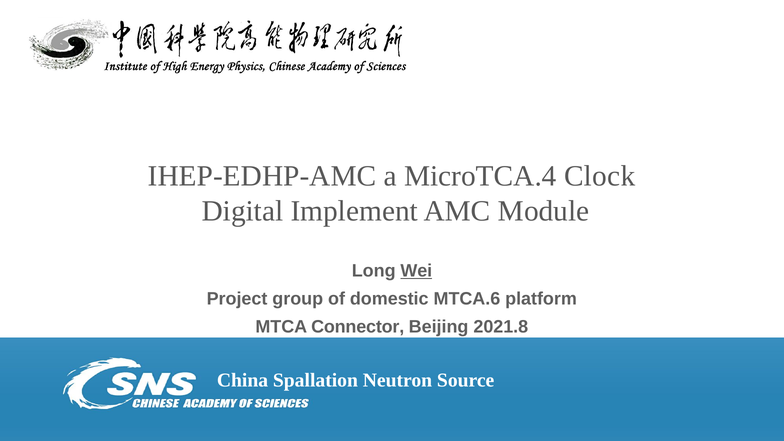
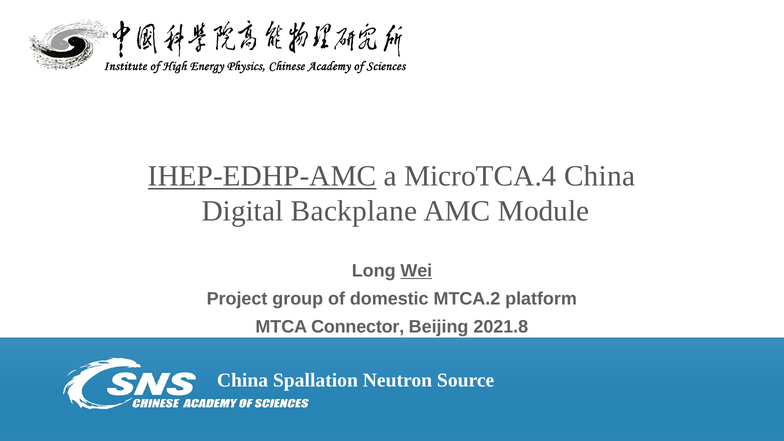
IHEP-EDHP-AMC underline: none -> present
MicroTCA.4 Clock: Clock -> China
Implement: Implement -> Backplane
MTCA.6: MTCA.6 -> MTCA.2
